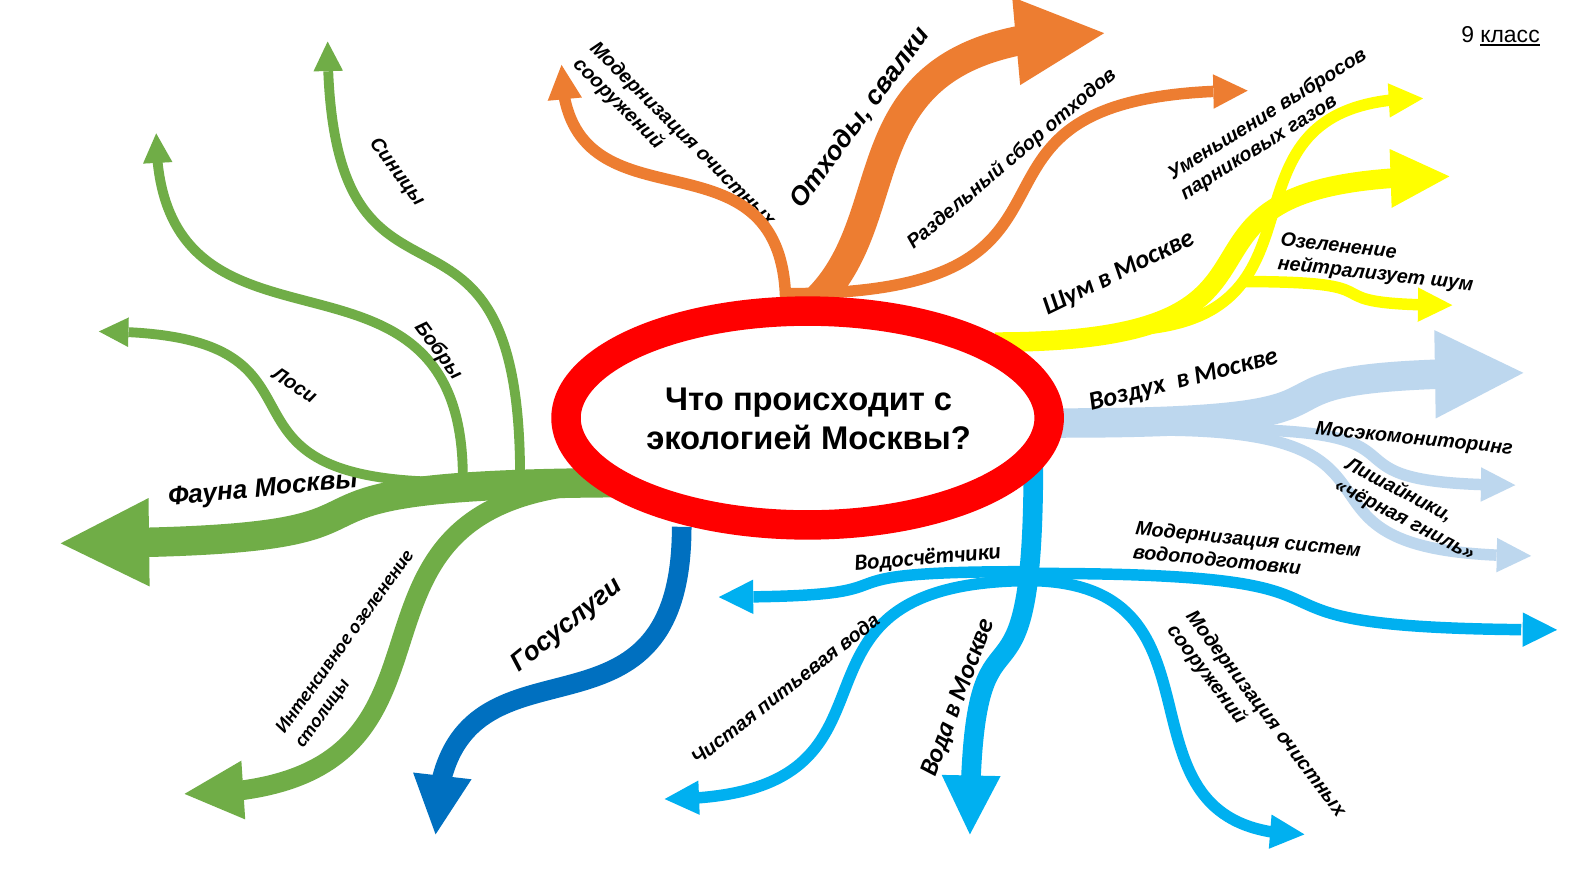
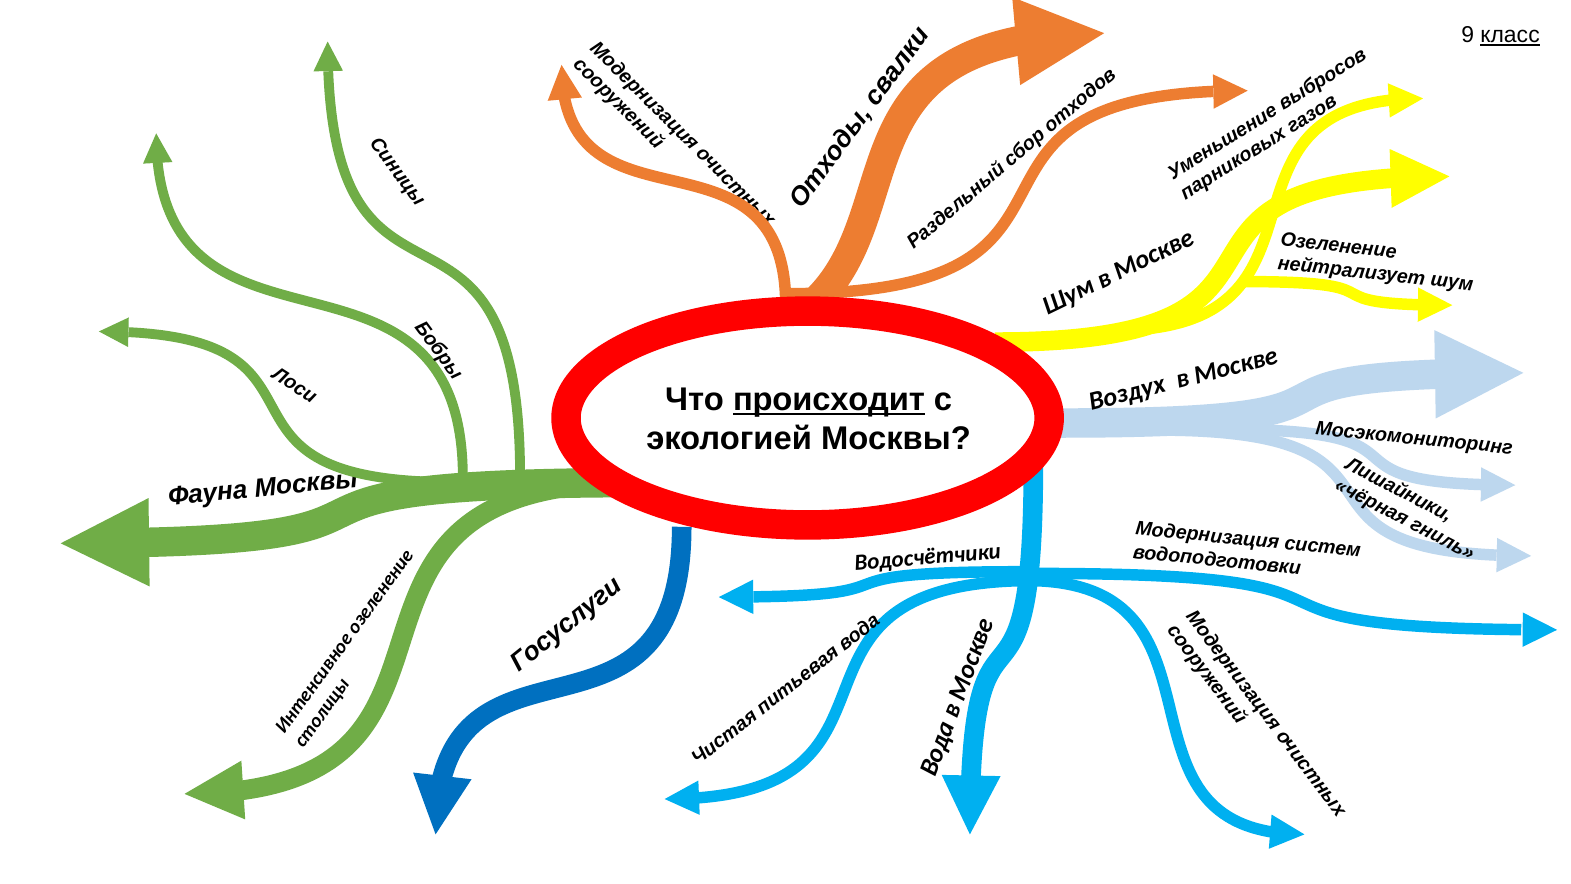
происходит underline: none -> present
